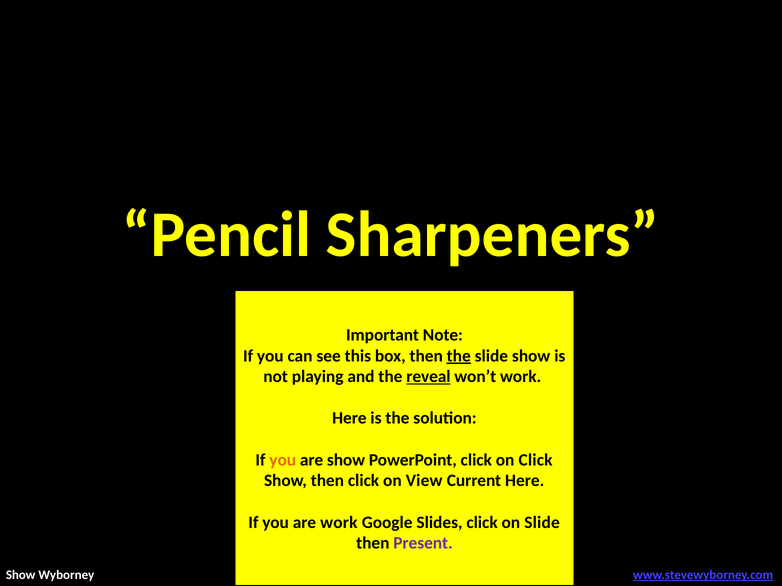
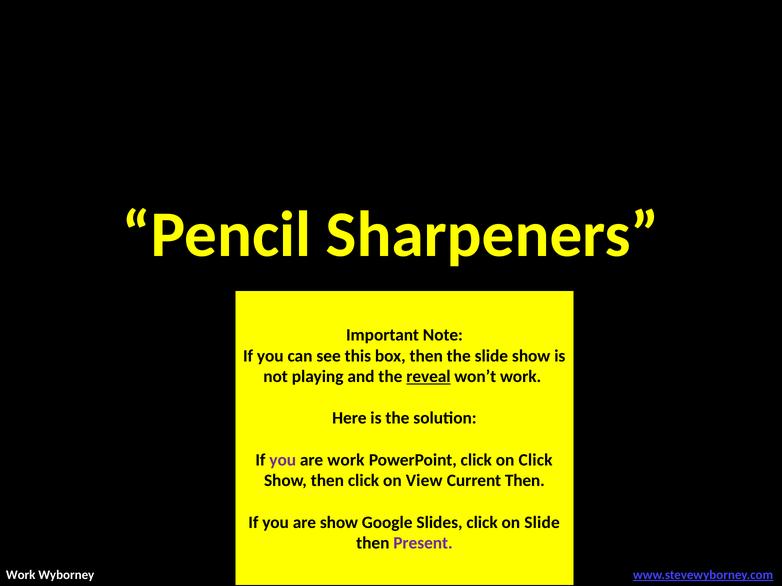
the at (459, 356) underline: present -> none
you at (283, 460) colour: orange -> purple
are show: show -> work
Current Here: Here -> Then
are work: work -> show
Show at (21, 575): Show -> Work
